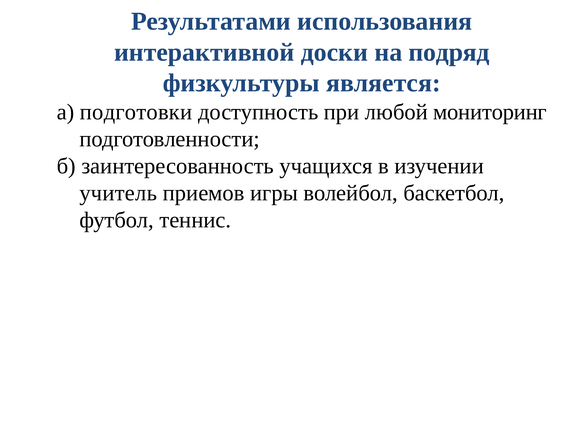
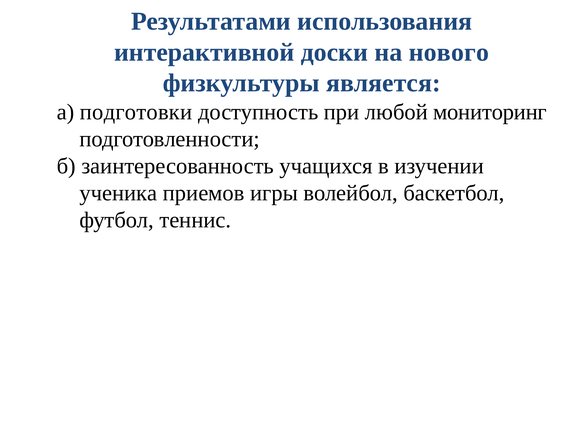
подряд: подряд -> нового
учитель: учитель -> ученика
